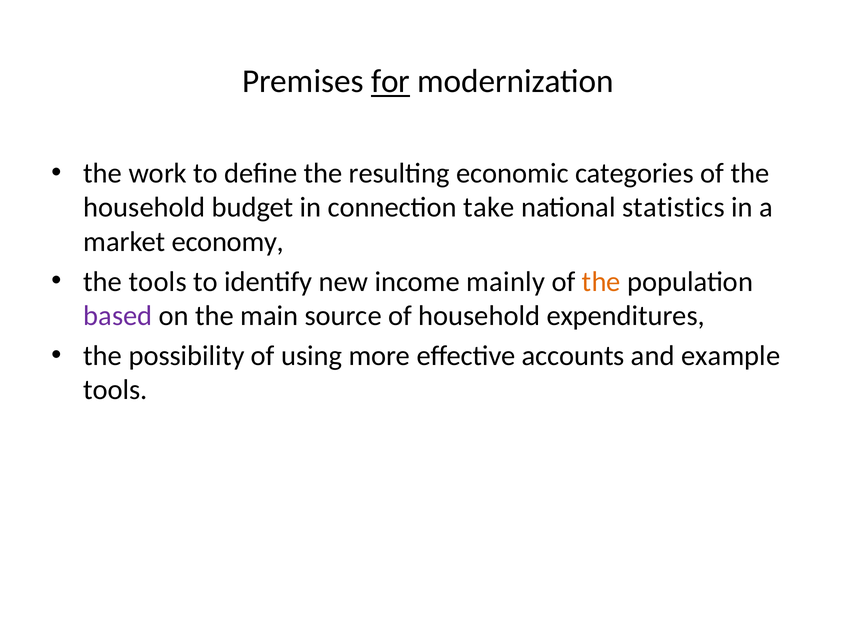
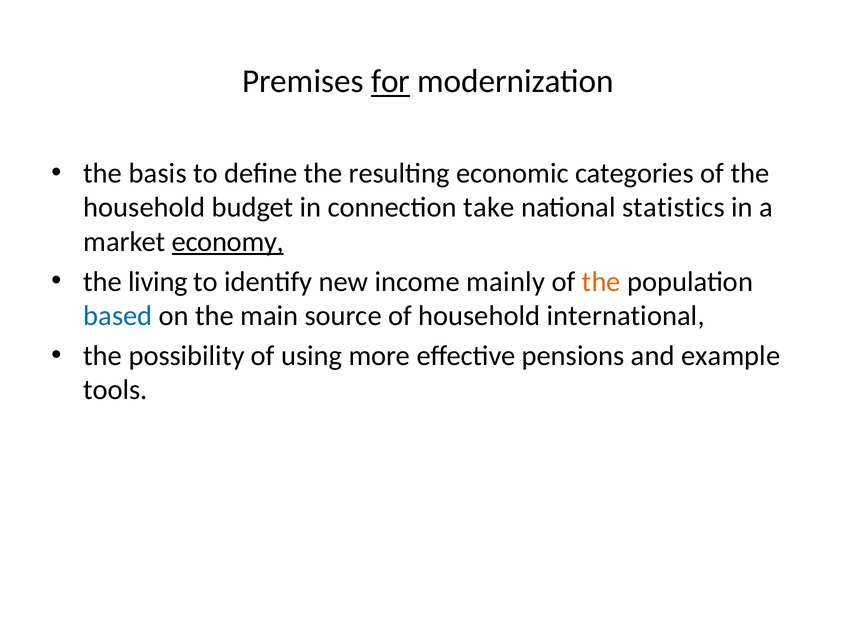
work: work -> basis
economy underline: none -> present
the tools: tools -> living
based colour: purple -> blue
expenditures: expenditures -> international
accounts: accounts -> pensions
